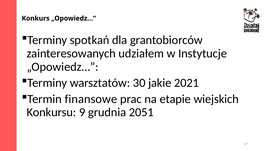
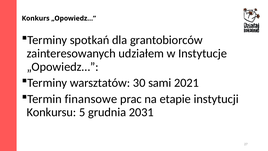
jakie: jakie -> sami
wiejskich: wiejskich -> instytucji
9: 9 -> 5
2051: 2051 -> 2031
